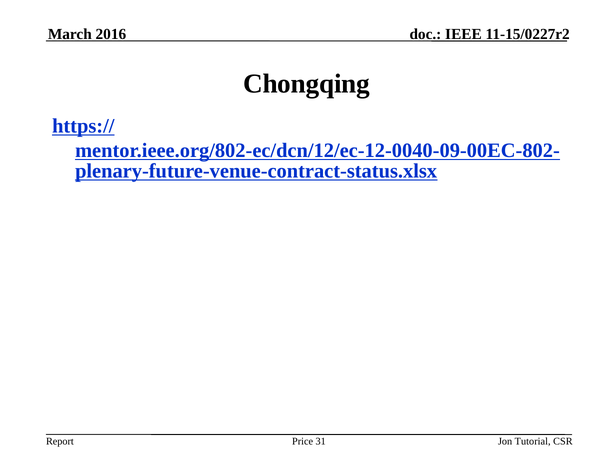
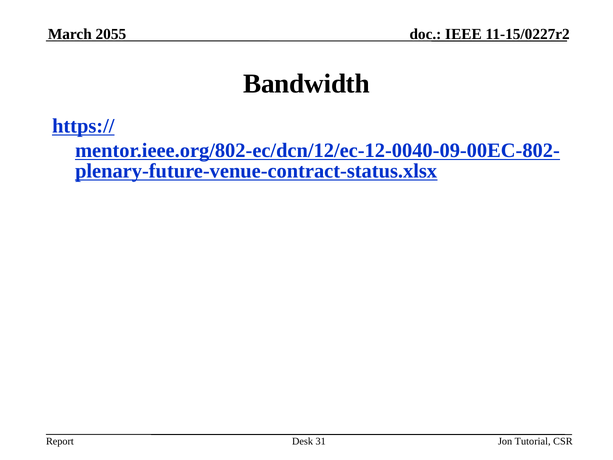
2016: 2016 -> 2055
Chongqing: Chongqing -> Bandwidth
Price: Price -> Desk
